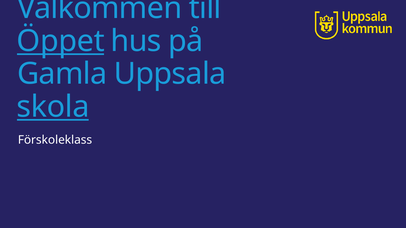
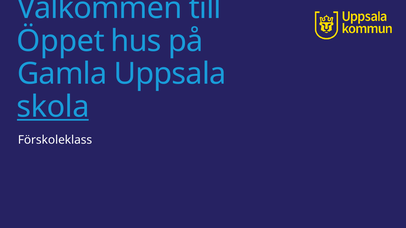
Öppet underline: present -> none
